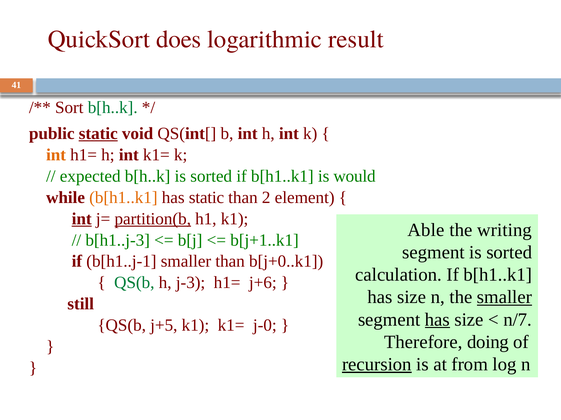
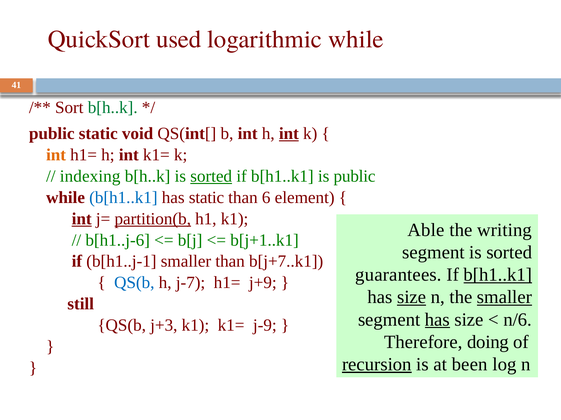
does: does -> used
logarithmic result: result -> while
static at (98, 134) underline: present -> none
int at (289, 134) underline: none -> present
expected: expected -> indexing
sorted at (211, 176) underline: none -> present
is would: would -> public
b[h1..k1 at (123, 198) colour: orange -> blue
2: 2 -> 6
b[h1..j-3: b[h1..j-3 -> b[h1..j-6
b[j+0..k1: b[j+0..k1 -> b[j+7..k1
calculation: calculation -> guarantees
b[h1..k1 at (498, 275) underline: none -> present
QS(b at (134, 283) colour: green -> blue
j-3: j-3 -> j-7
j+6: j+6 -> j+9
size at (412, 298) underline: none -> present
n/7: n/7 -> n/6
j+5: j+5 -> j+3
j-0: j-0 -> j-9
from: from -> been
